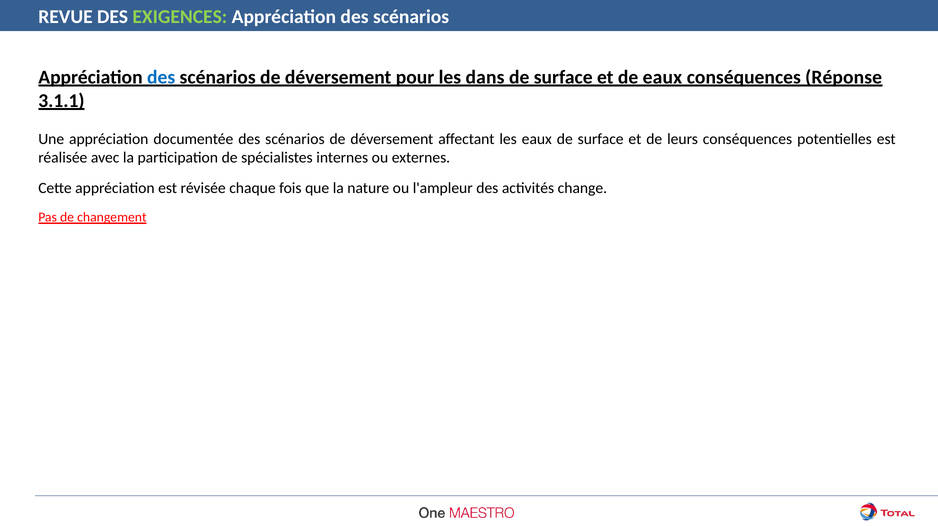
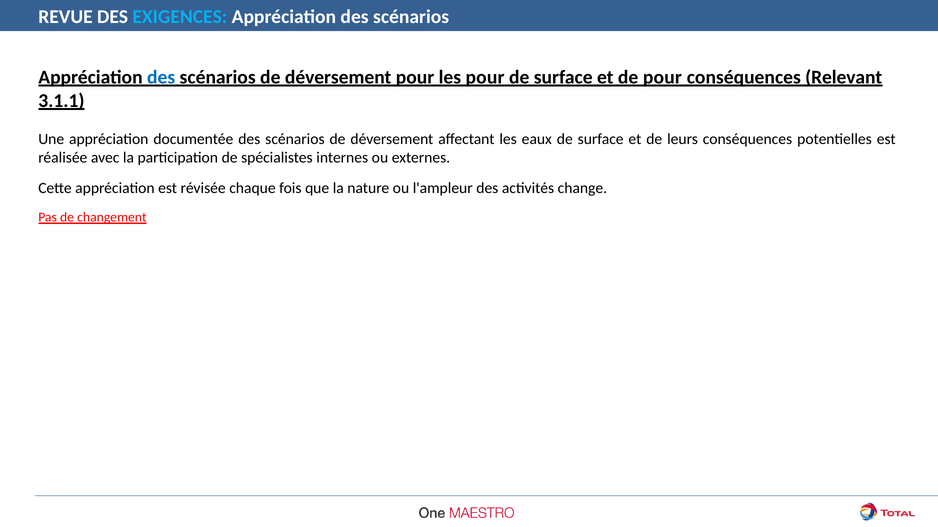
EXIGENCES colour: light green -> light blue
les dans: dans -> pour
de eaux: eaux -> pour
Réponse: Réponse -> Relevant
